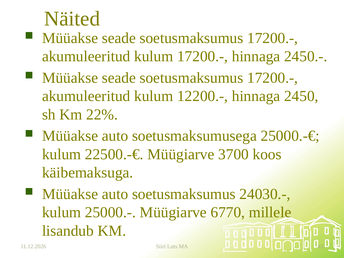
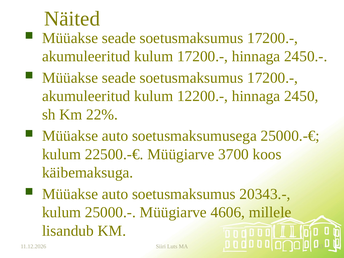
24030.-: 24030.- -> 20343.-
6770: 6770 -> 4606
